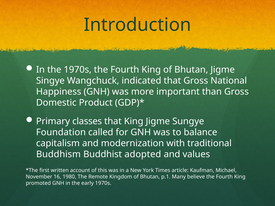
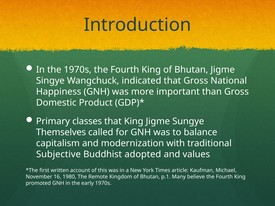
Foundation: Foundation -> Themselves
Buddhism: Buddhism -> Subjective
